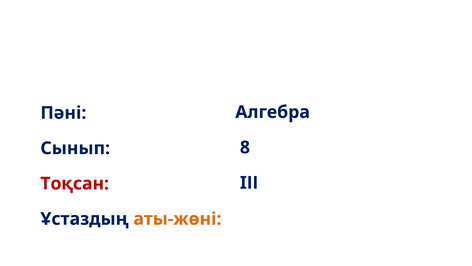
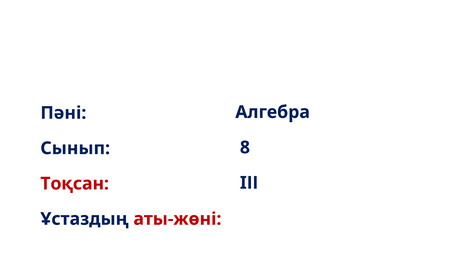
аты-жөні colour: orange -> red
